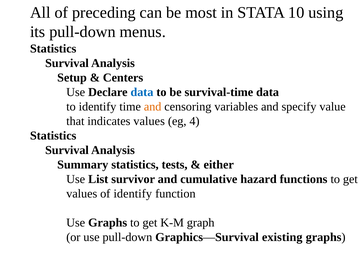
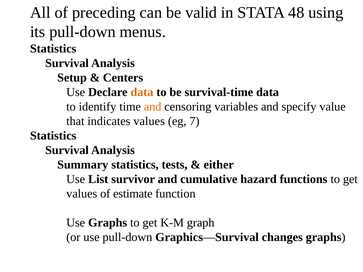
most: most -> valid
10: 10 -> 48
data at (142, 92) colour: blue -> orange
4: 4 -> 7
of identify: identify -> estimate
existing: existing -> changes
